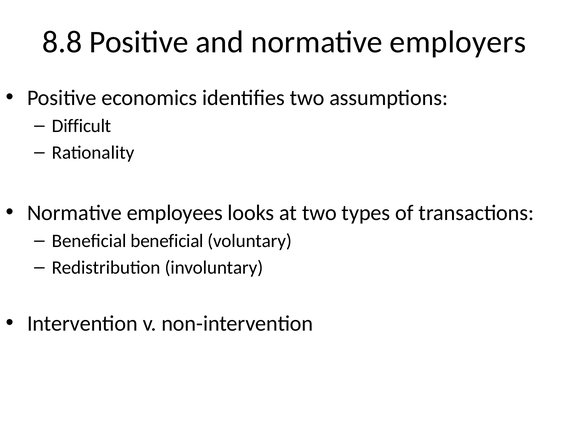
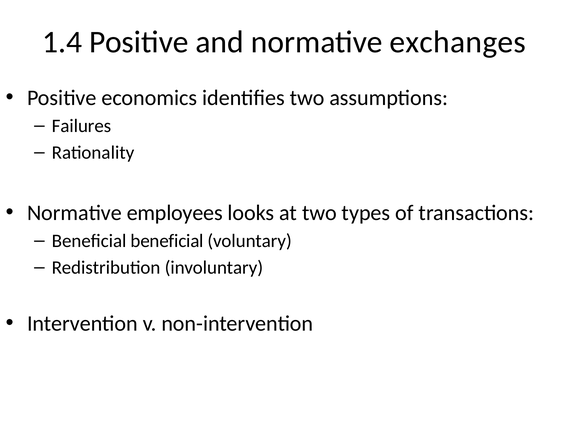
8.8: 8.8 -> 1.4
employers: employers -> exchanges
Difficult: Difficult -> Failures
